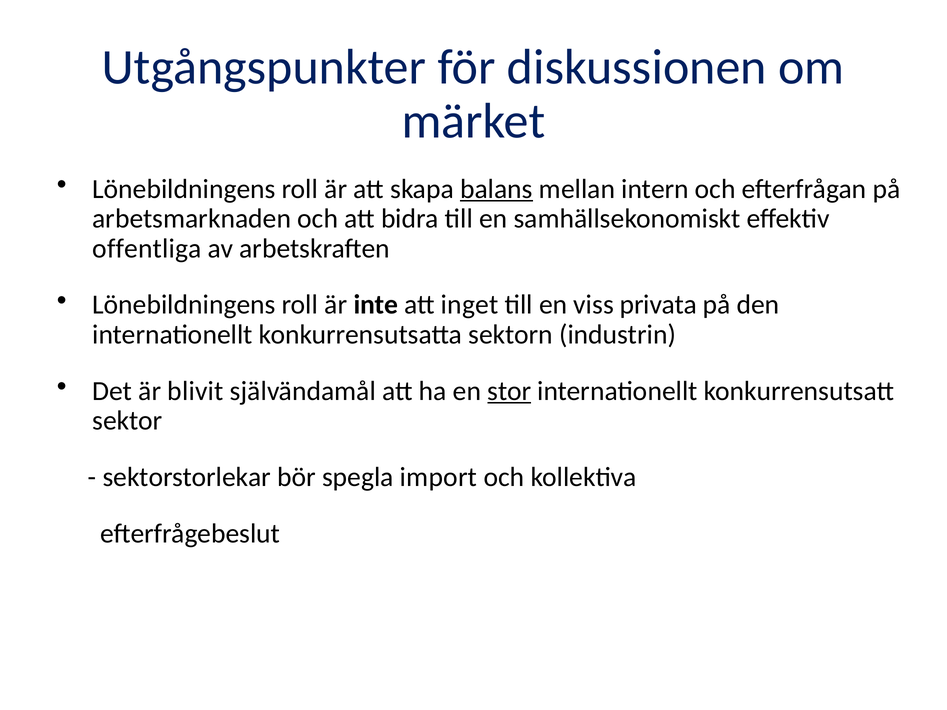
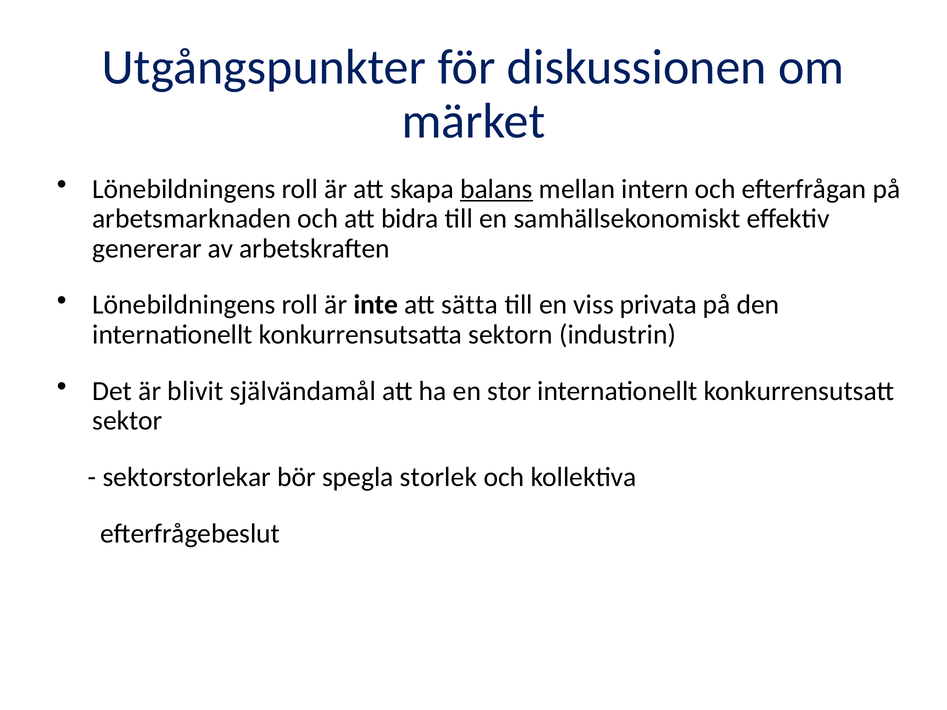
offentliga: offentliga -> genererar
inget: inget -> sätta
stor underline: present -> none
import: import -> storlek
